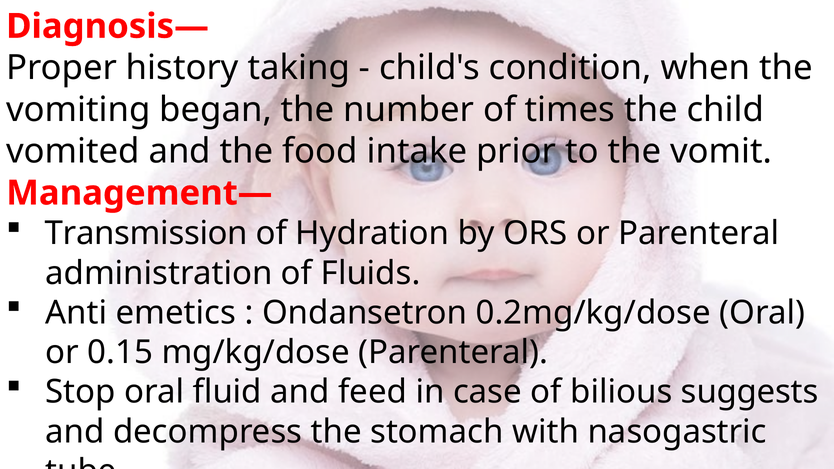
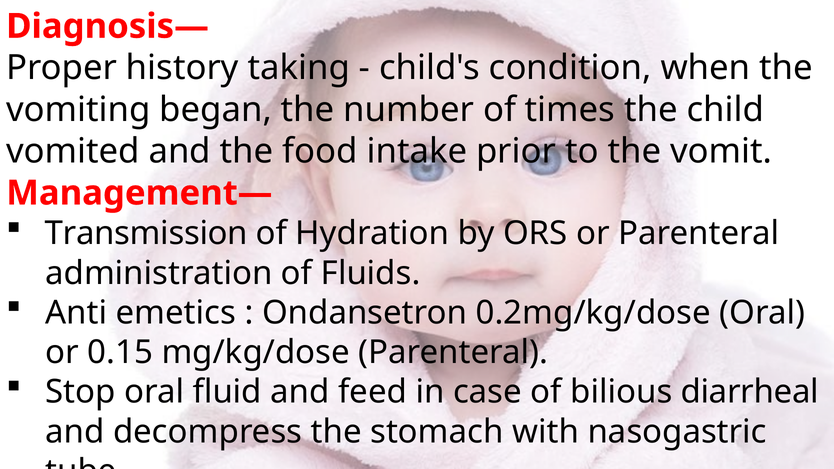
suggests: suggests -> diarrheal
